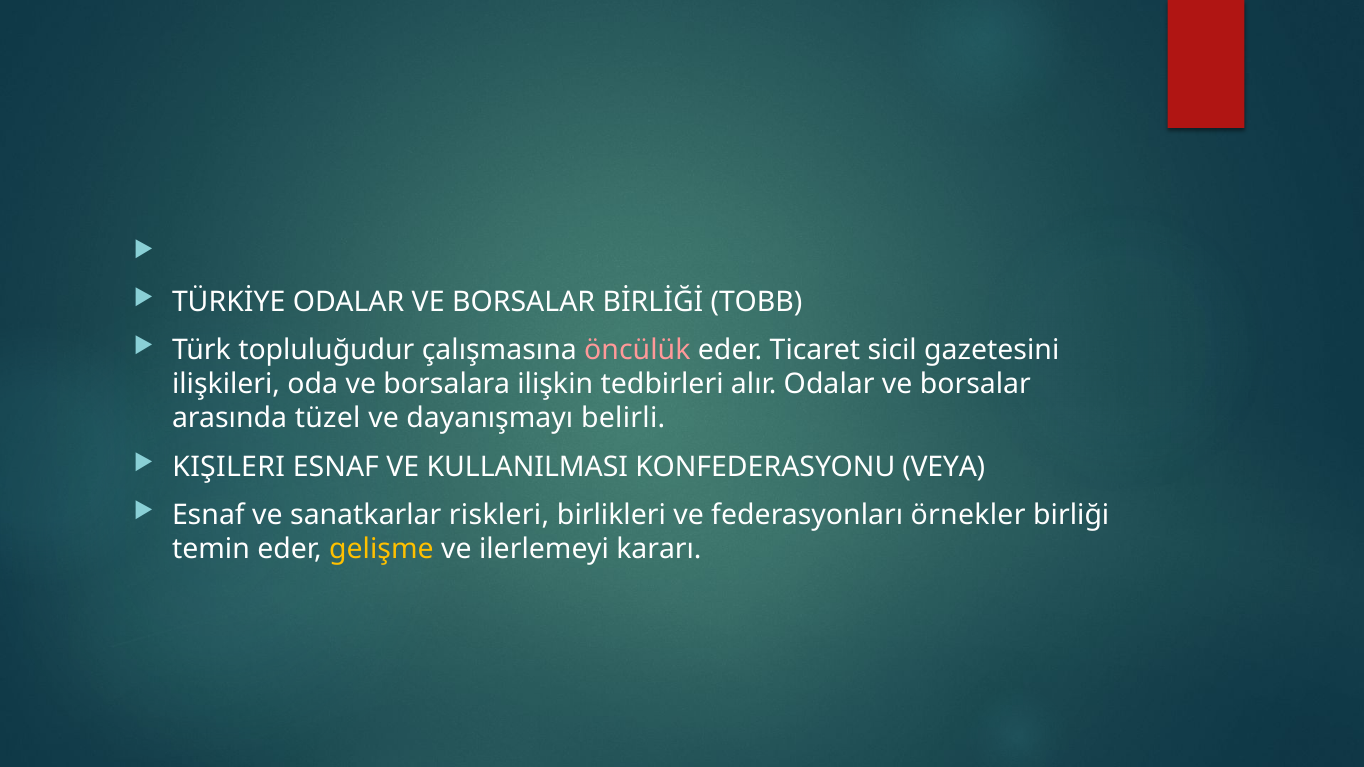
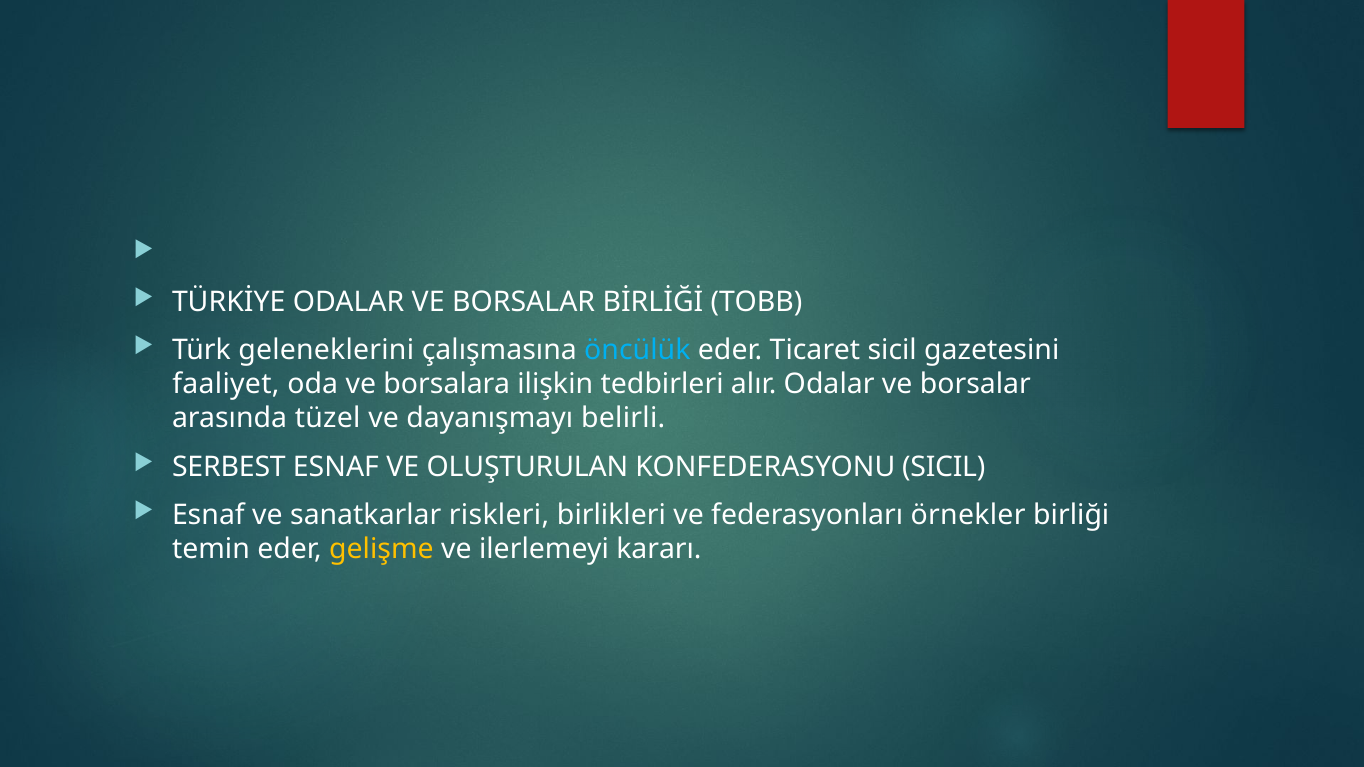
topluluğudur: topluluğudur -> geleneklerini
öncülük colour: pink -> light blue
ilişkileri: ilişkileri -> faaliyet
KIŞILERI: KIŞILERI -> SERBEST
KULLANILMASI: KULLANILMASI -> OLUŞTURULAN
KONFEDERASYONU VEYA: VEYA -> SICIL
